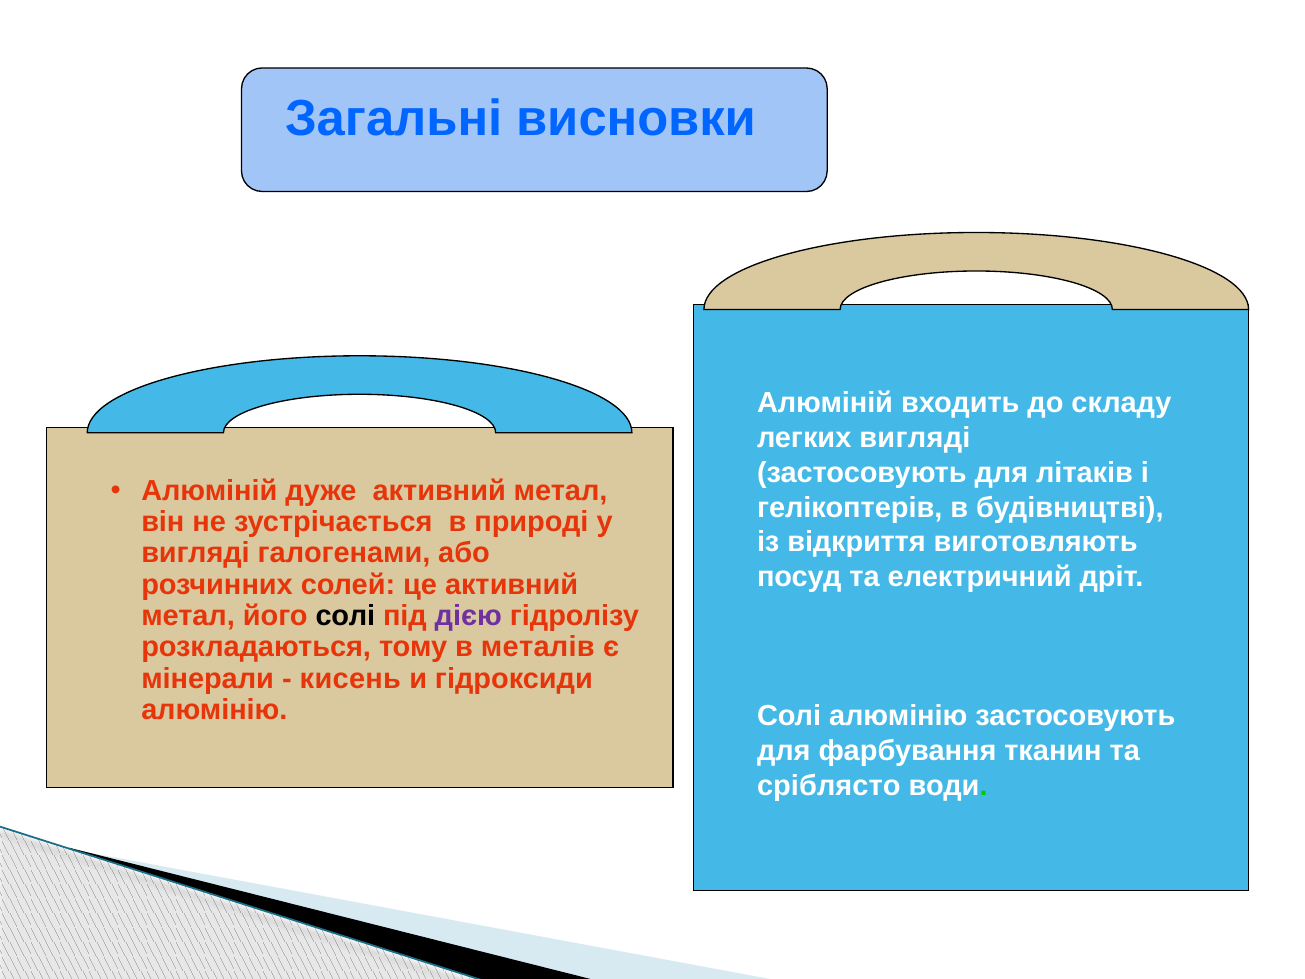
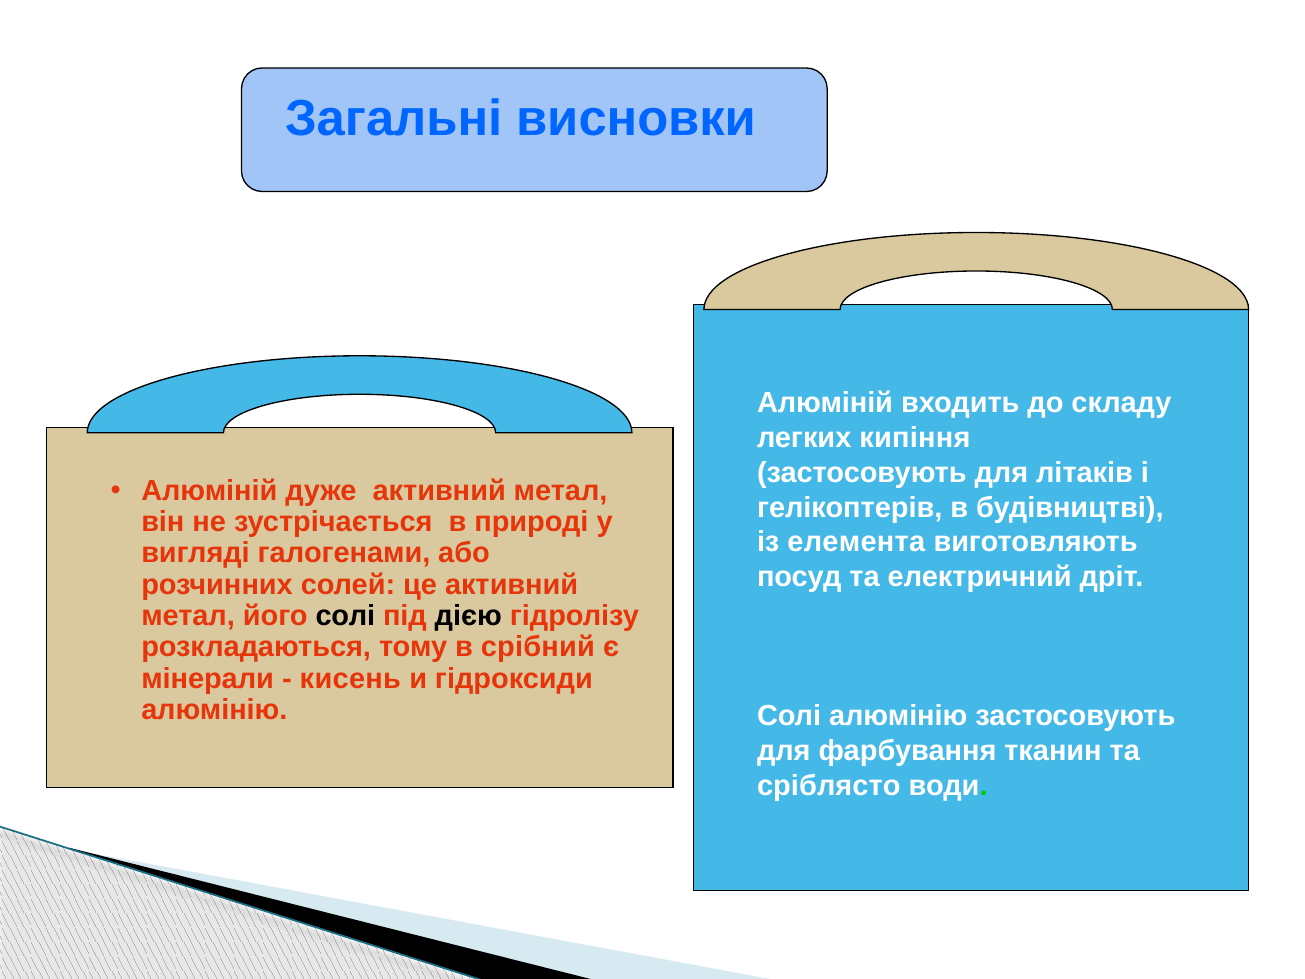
легких вигляді: вигляді -> кипіння
відкриття: відкриття -> елемента
дією colour: purple -> black
металів: металів -> срібний
